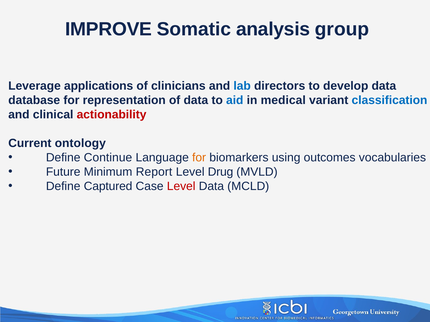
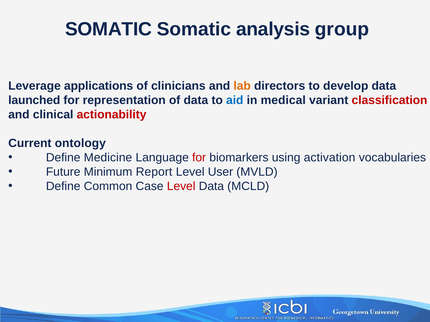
IMPROVE at (109, 29): IMPROVE -> SOMATIC
lab colour: blue -> orange
database: database -> launched
classification colour: blue -> red
Continue: Continue -> Medicine
for at (199, 158) colour: orange -> red
outcomes: outcomes -> activation
Drug: Drug -> User
Captured: Captured -> Common
